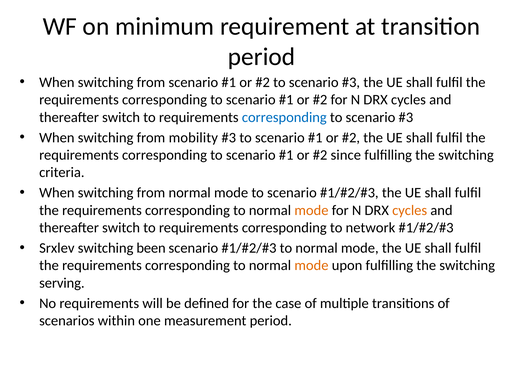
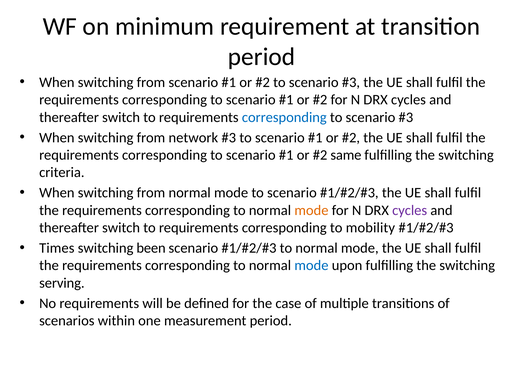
mobility: mobility -> network
since: since -> same
cycles at (410, 210) colour: orange -> purple
network: network -> mobility
Srxlev: Srxlev -> Times
mode at (311, 265) colour: orange -> blue
